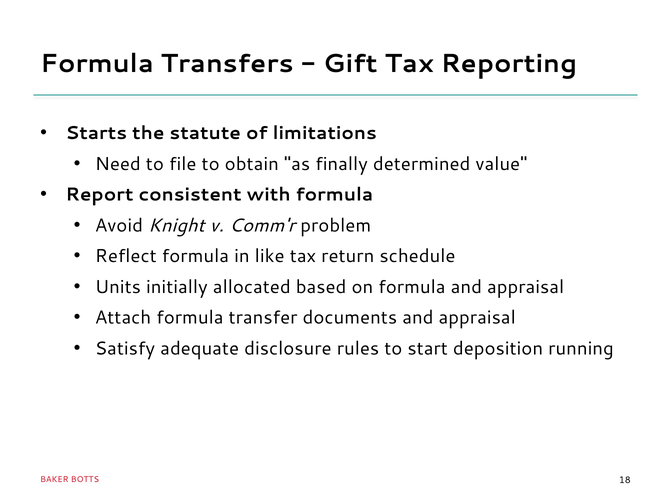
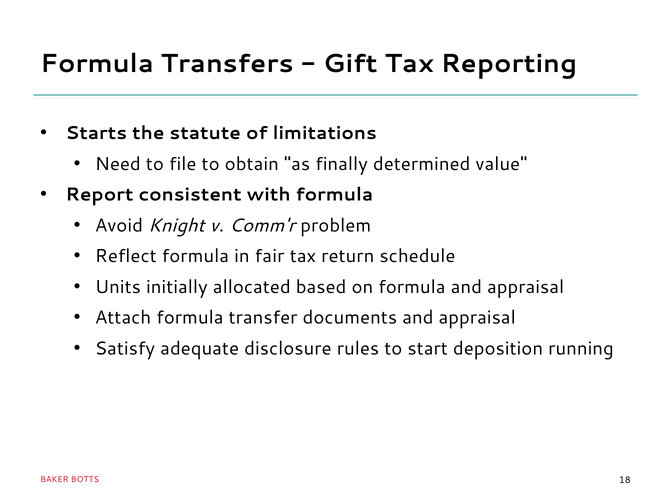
like: like -> fair
